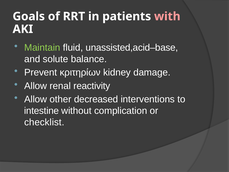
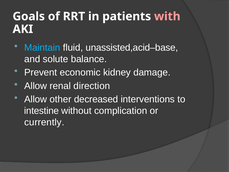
Maintain colour: light green -> light blue
κριτηρίων: κριτηρίων -> economic
reactivity: reactivity -> direction
checklist: checklist -> currently
